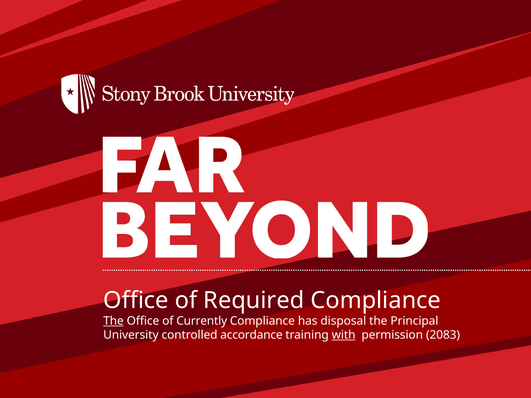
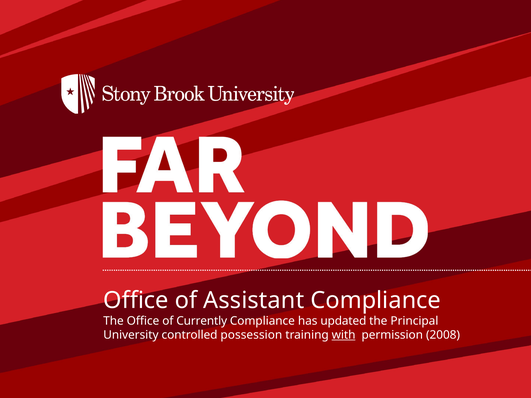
Required: Required -> Assistant
The at (113, 321) underline: present -> none
disposal: disposal -> updated
accordance: accordance -> possession
2083: 2083 -> 2008
